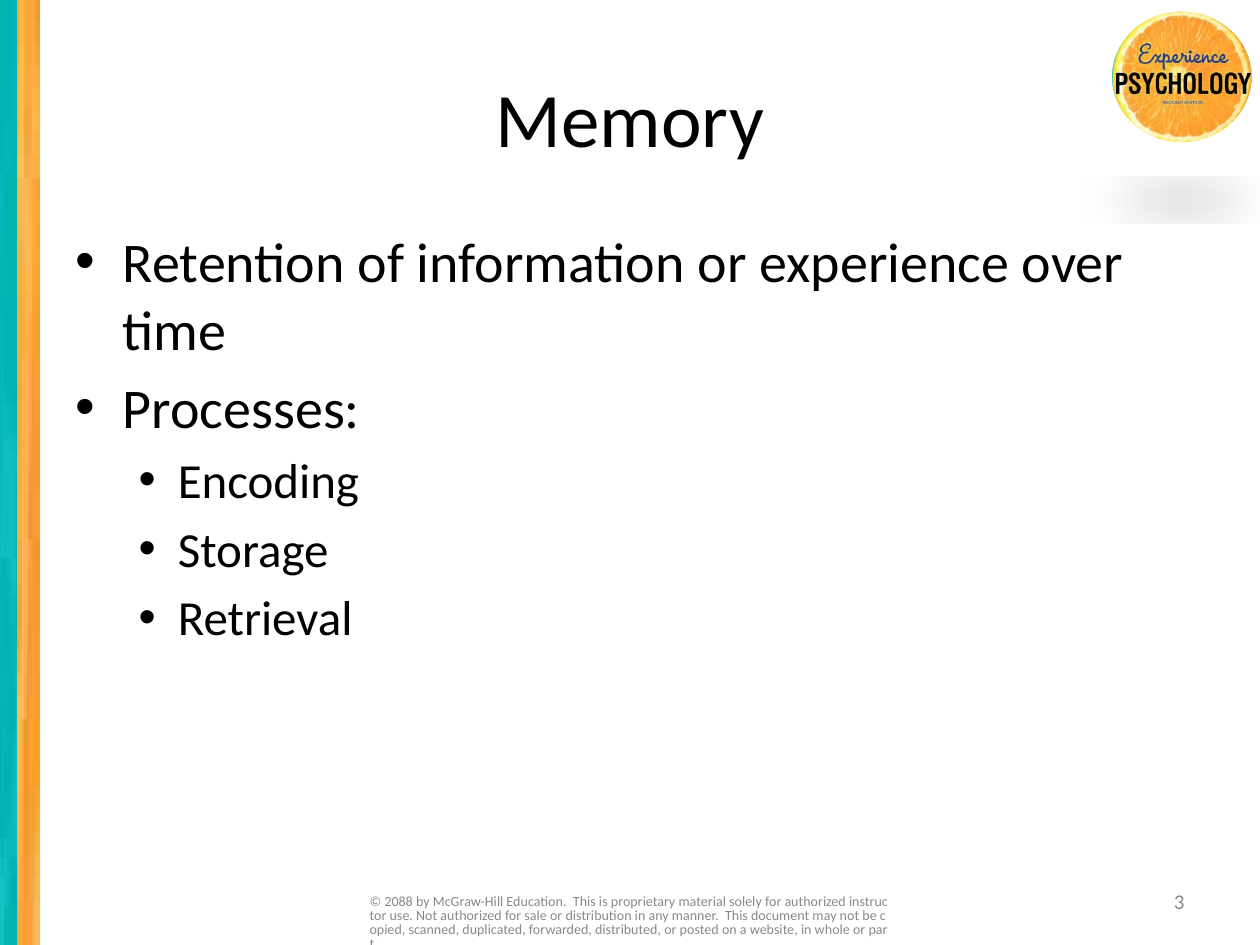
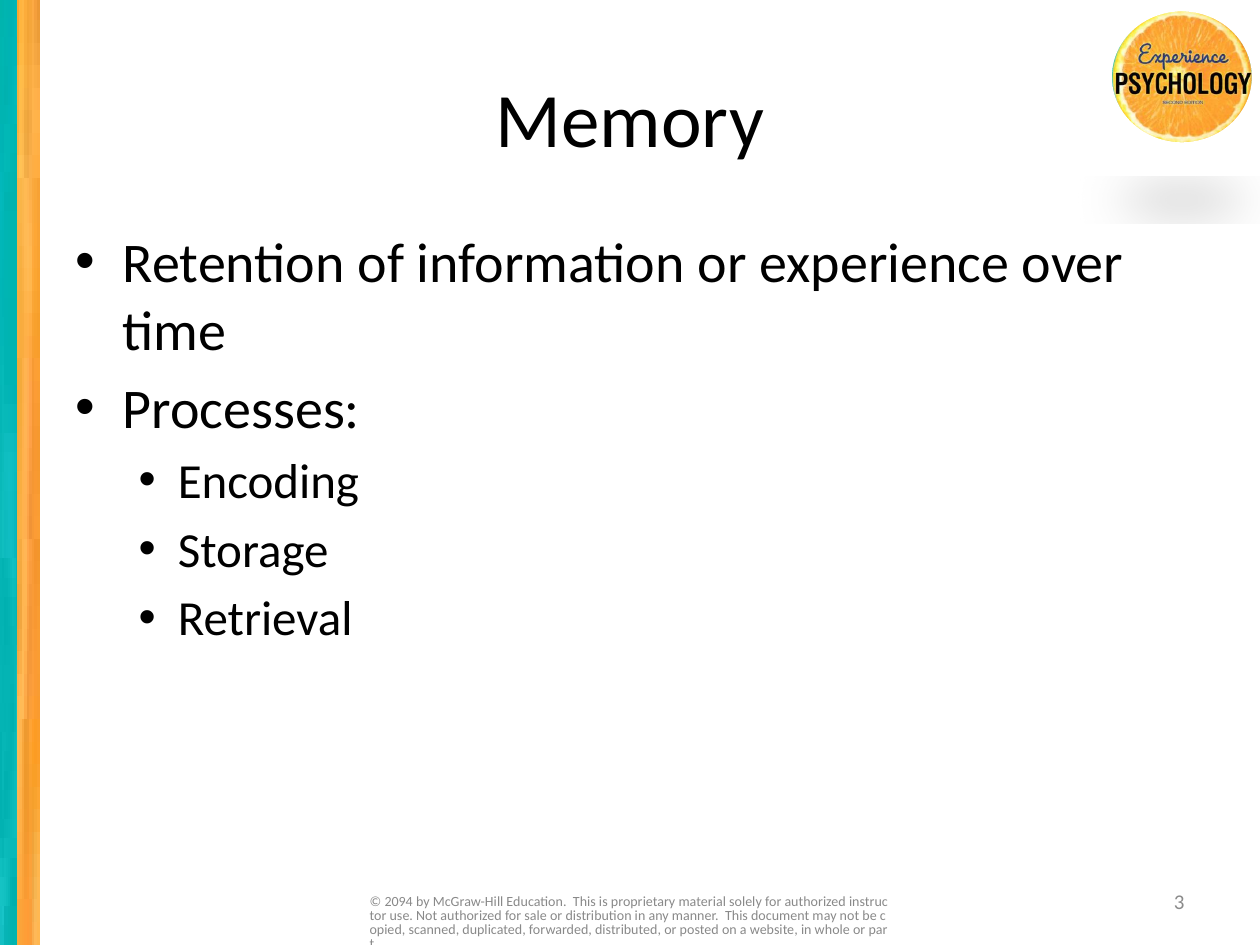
2088: 2088 -> 2094
